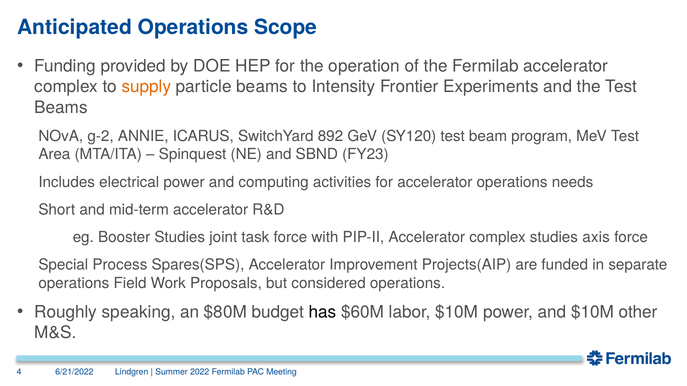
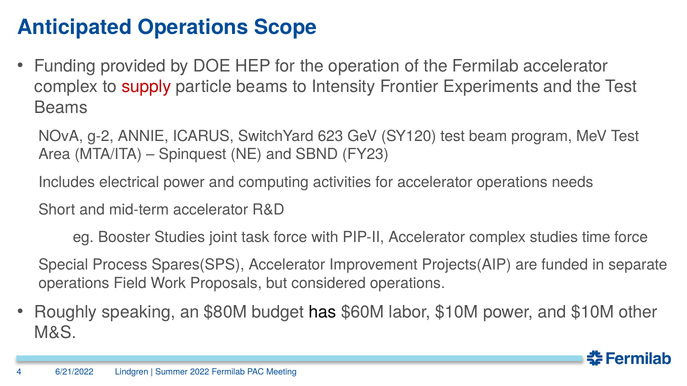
supply colour: orange -> red
892: 892 -> 623
axis: axis -> time
